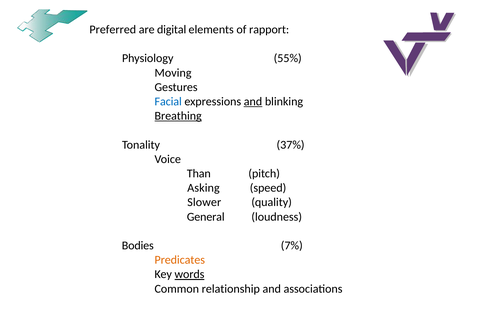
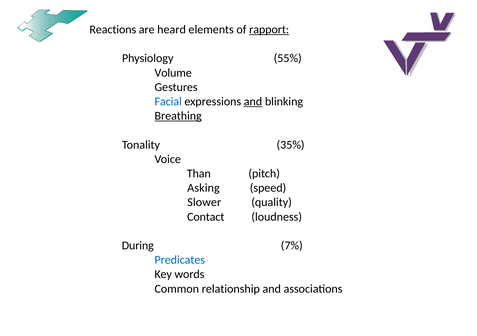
Preferred: Preferred -> Reactions
digital: digital -> heard
rapport underline: none -> present
Moving: Moving -> Volume
37%: 37% -> 35%
General: General -> Contact
Bodies: Bodies -> During
Predicates colour: orange -> blue
words underline: present -> none
